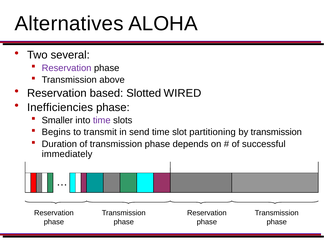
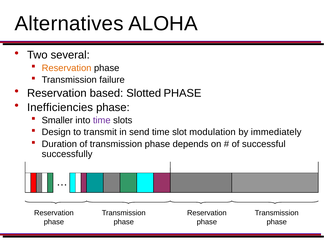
Reservation at (67, 68) colour: purple -> orange
above: above -> failure
Slotted WIRED: WIRED -> PHASE
Begins: Begins -> Design
partitioning: partitioning -> modulation
by transmission: transmission -> immediately
immediately: immediately -> successfully
